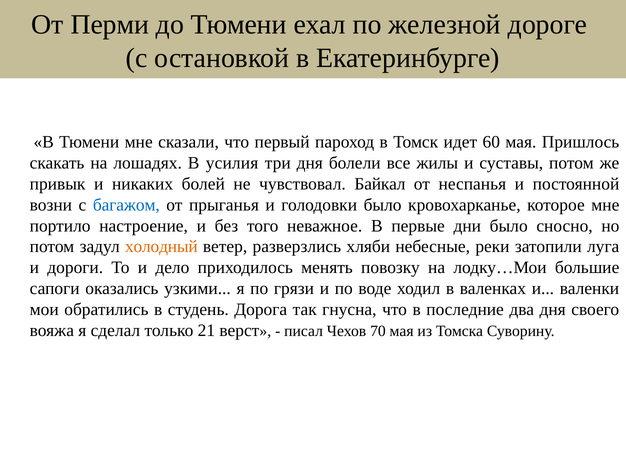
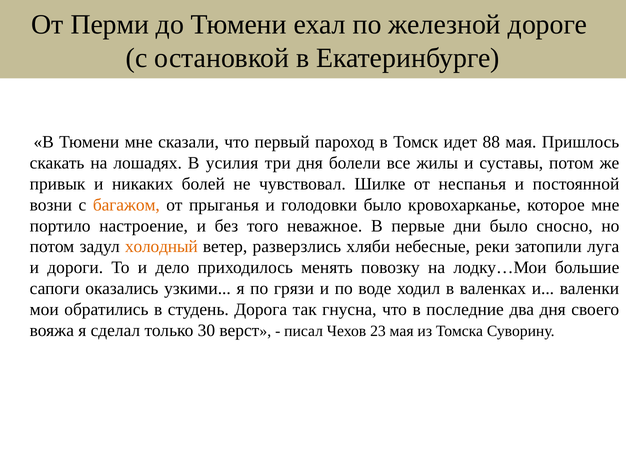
60: 60 -> 88
Байкал: Байкал -> Шилке
багажом colour: blue -> orange
21: 21 -> 30
70: 70 -> 23
